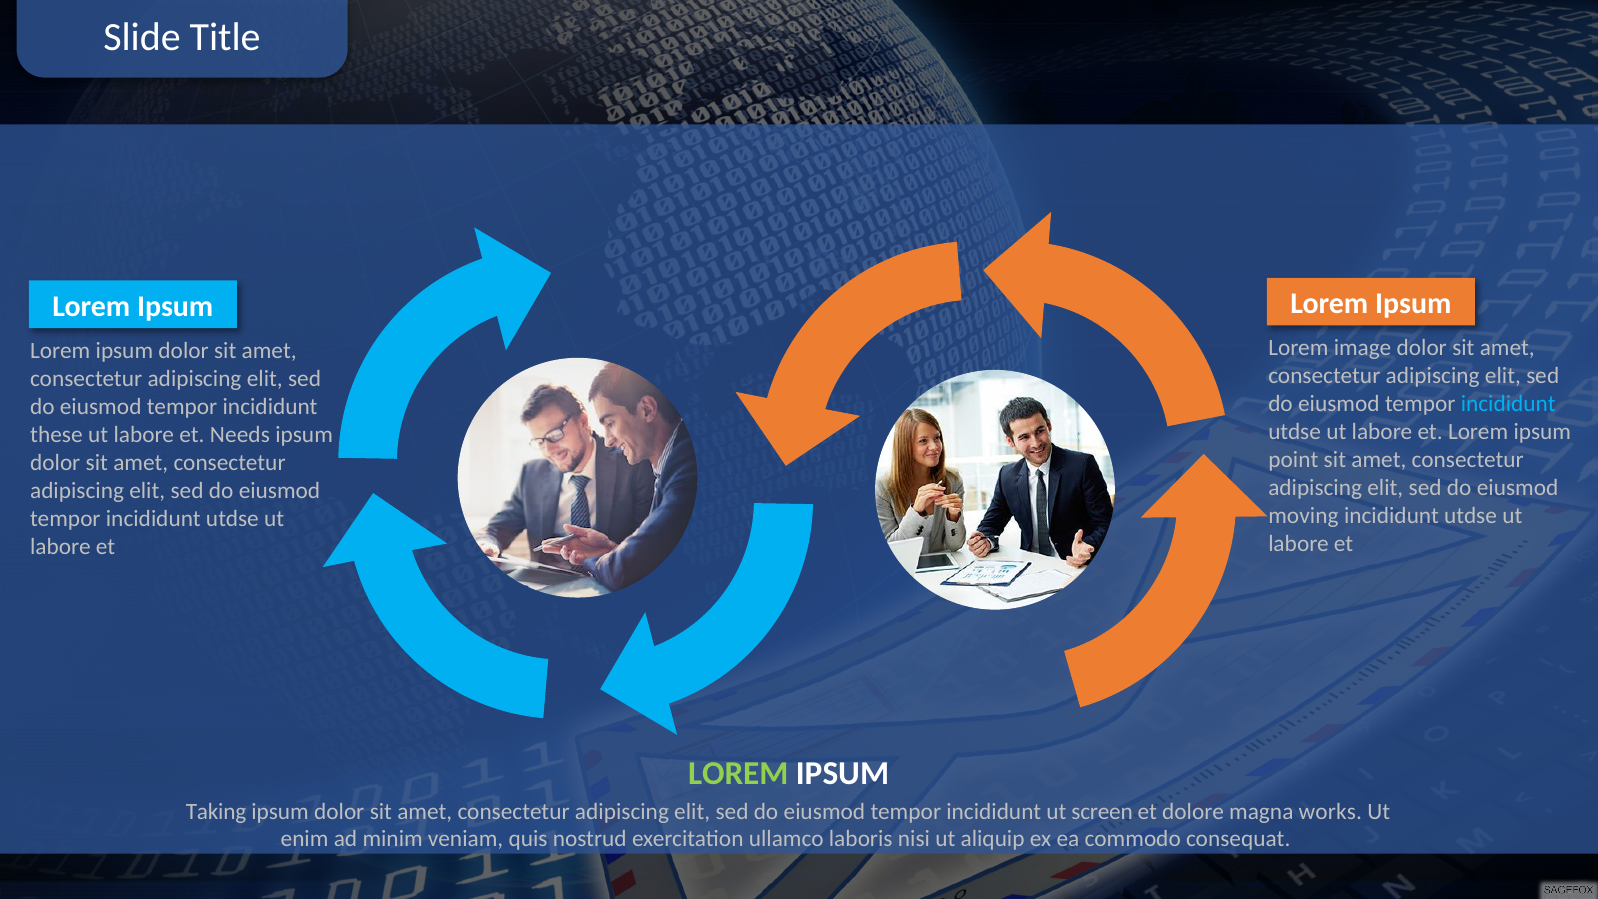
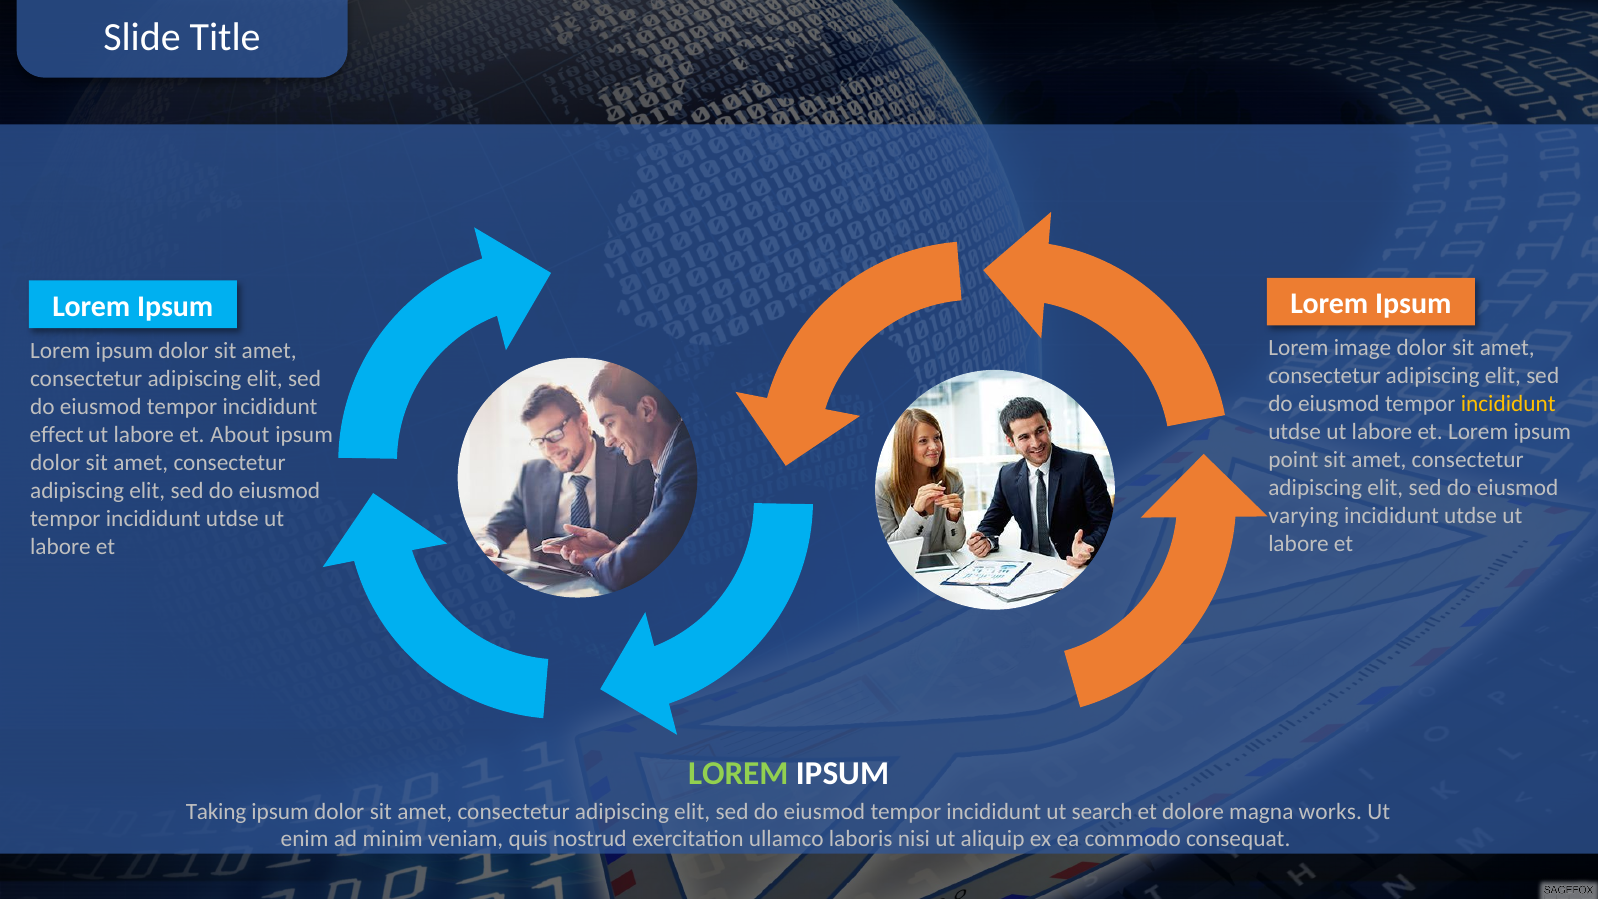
incididunt at (1508, 404) colour: light blue -> yellow
these: these -> effect
Needs: Needs -> About
moving: moving -> varying
screen: screen -> search
